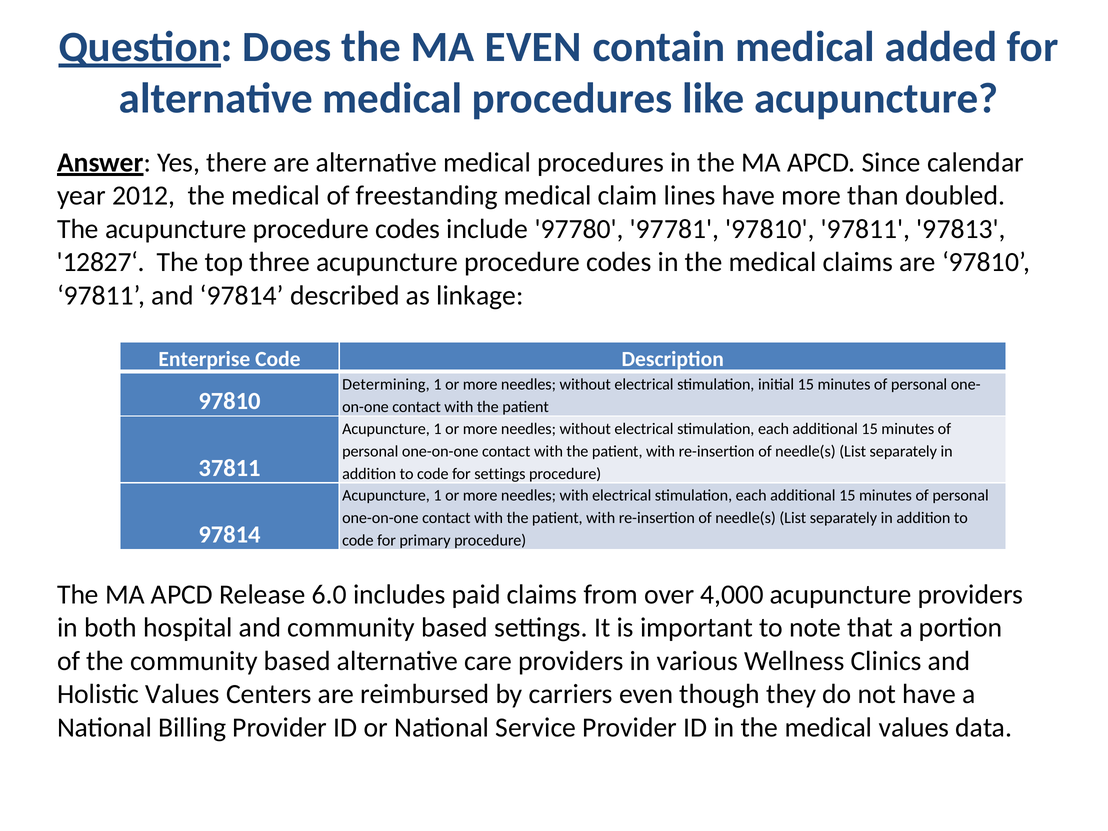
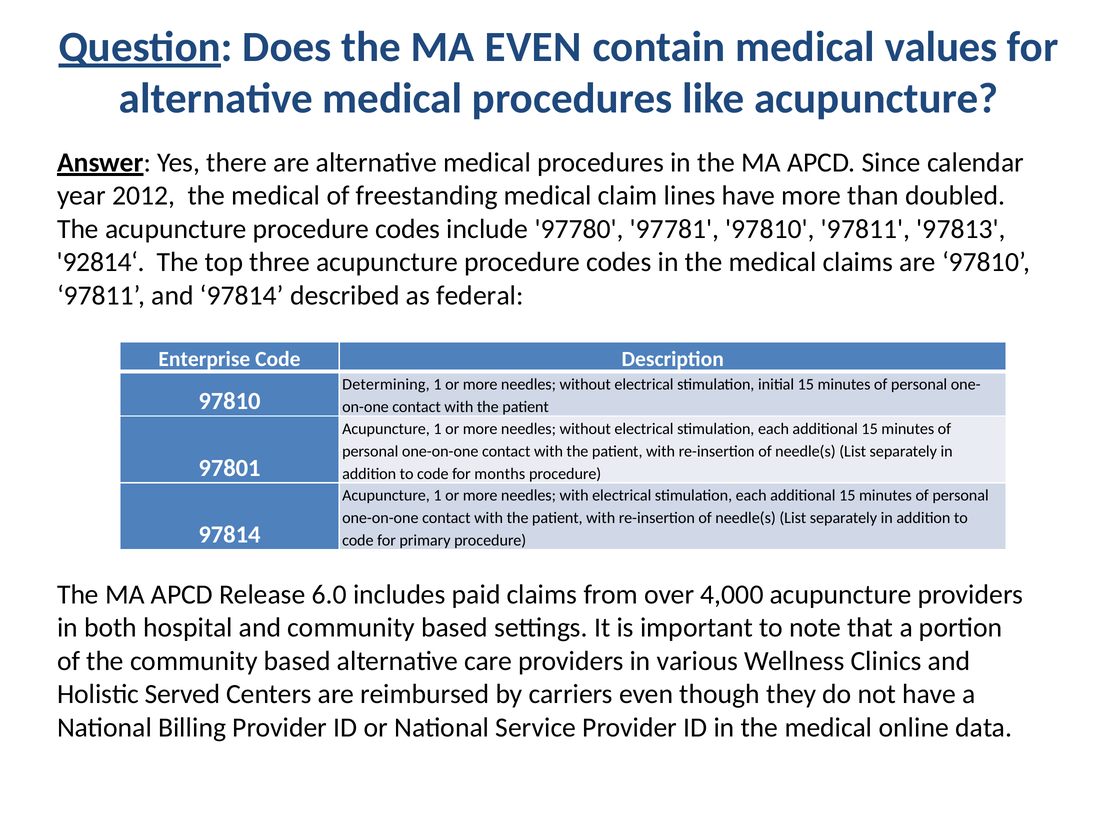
added: added -> values
12827‘: 12827‘ -> 92814‘
linkage: linkage -> federal
37811: 37811 -> 97801
for settings: settings -> months
Holistic Values: Values -> Served
medical values: values -> online
